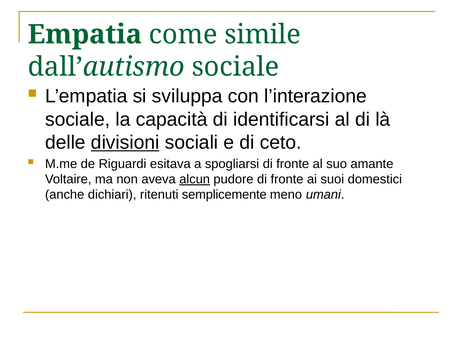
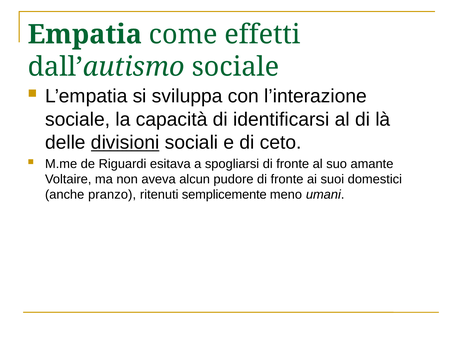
simile: simile -> effetti
alcun underline: present -> none
dichiari: dichiari -> pranzo
